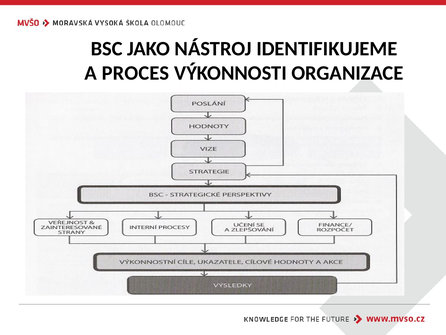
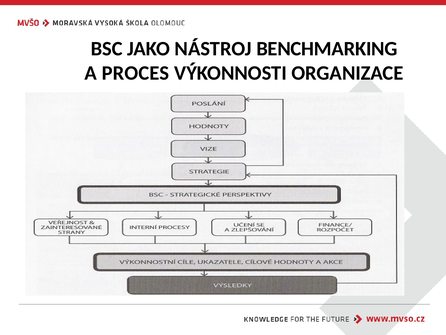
IDENTIFIKUJEME: IDENTIFIKUJEME -> BENCHMARKING
